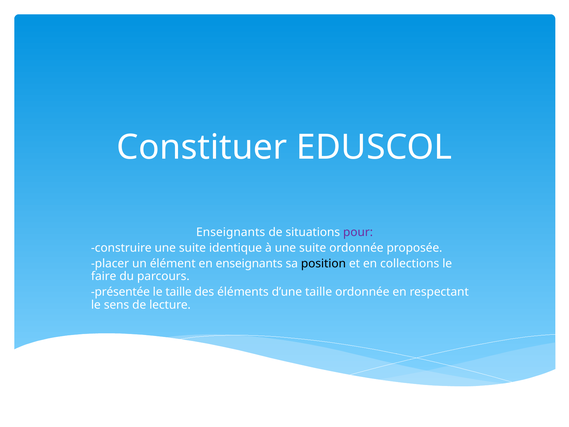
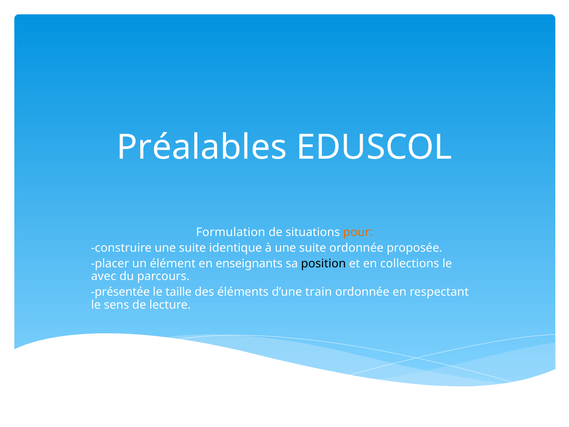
Constituer: Constituer -> Préalables
Enseignants at (231, 232): Enseignants -> Formulation
pour colour: purple -> orange
faire: faire -> avec
d’une taille: taille -> train
